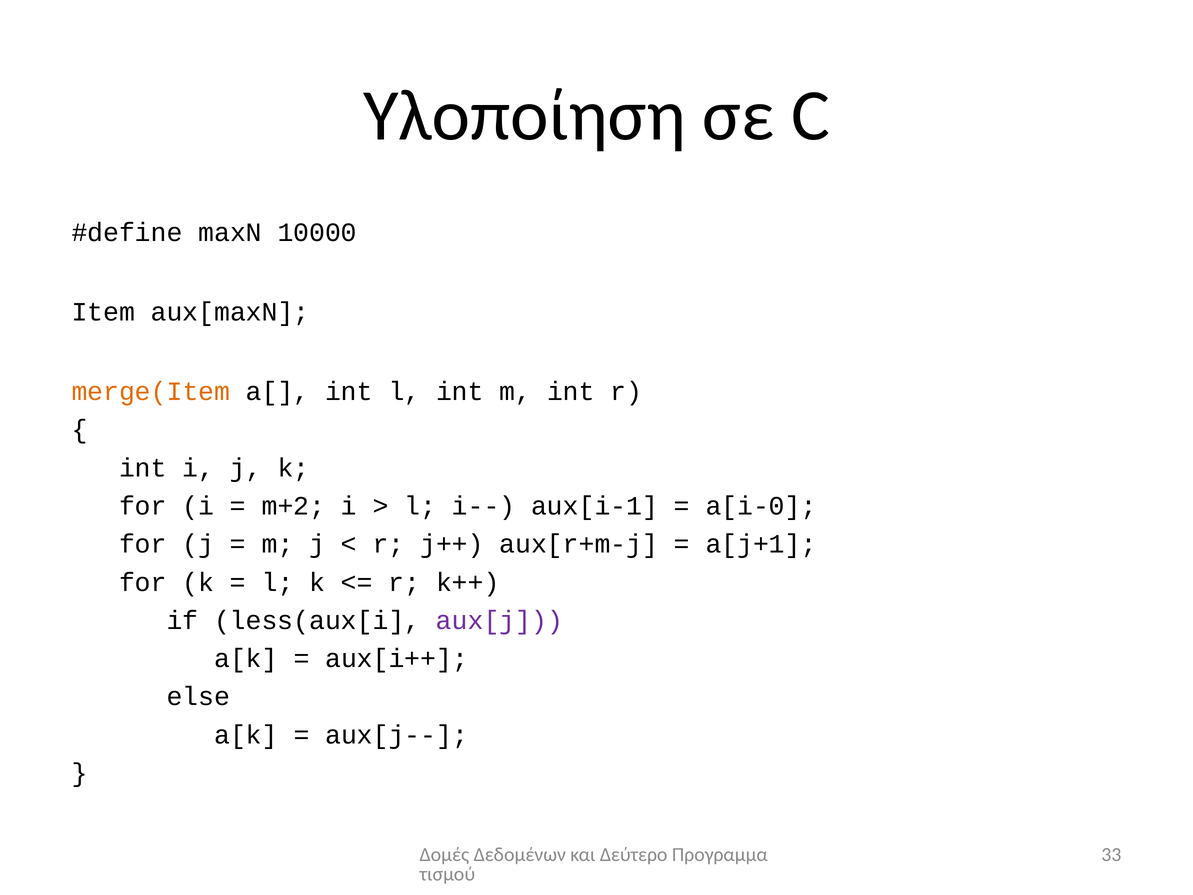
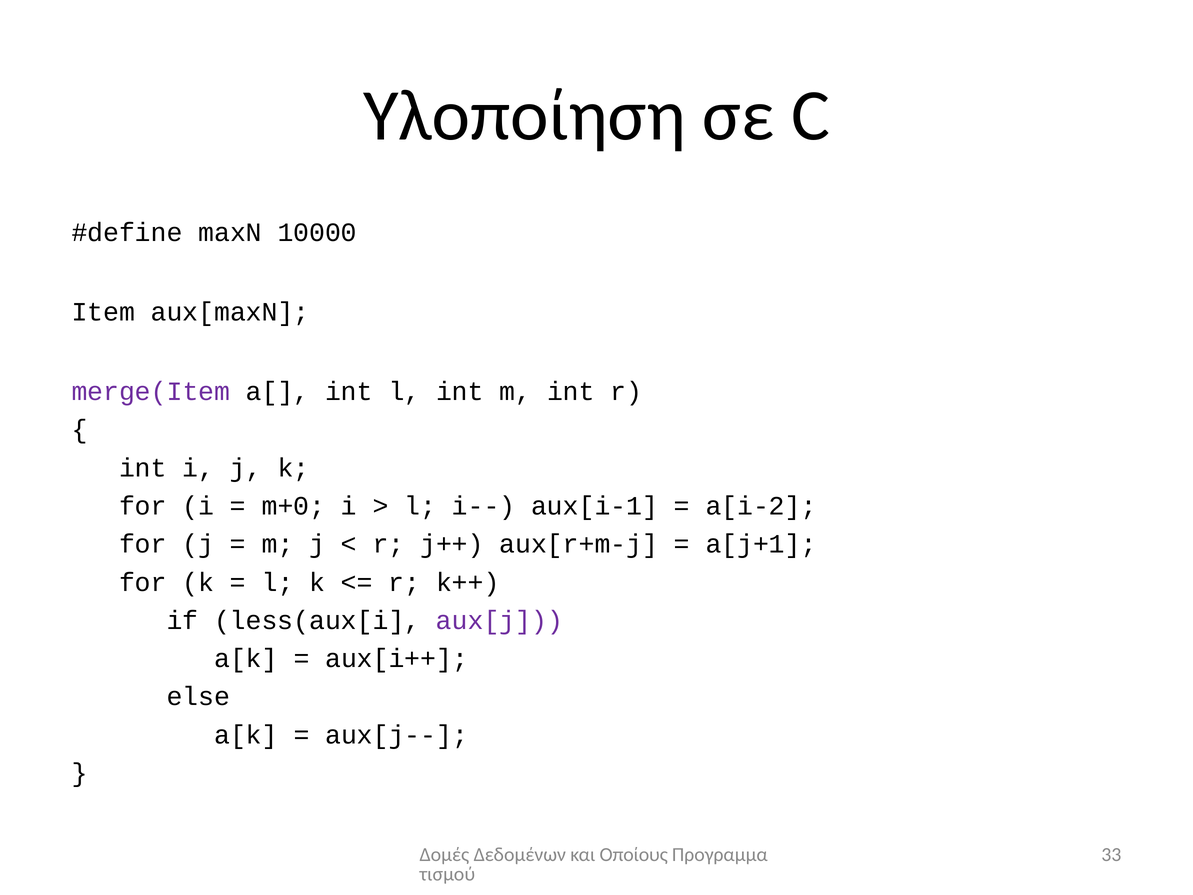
merge(Item colour: orange -> purple
m+2: m+2 -> m+0
a[i-0: a[i-0 -> a[i-2
Δεύτερο: Δεύτερο -> Οποίους
